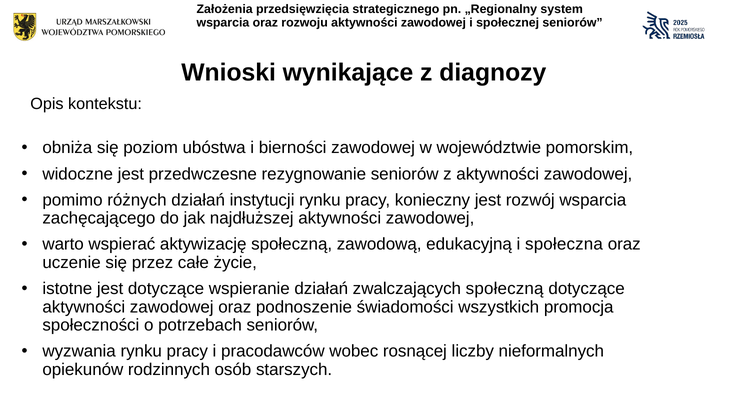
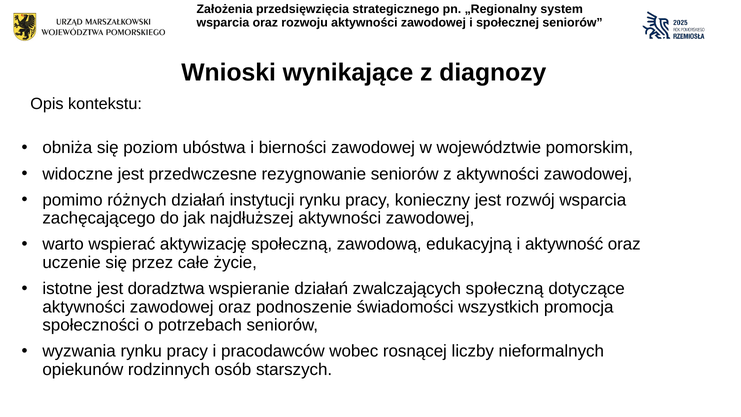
społeczna: społeczna -> aktywność
jest dotyczące: dotyczące -> doradztwa
